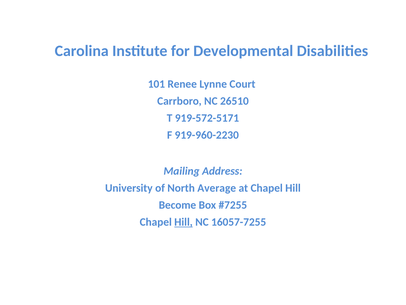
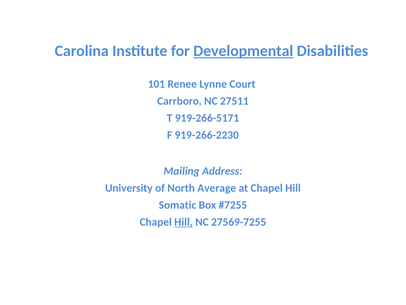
Developmental underline: none -> present
26510: 26510 -> 27511
919-572-5171: 919-572-5171 -> 919-266-5171
919-960-2230: 919-960-2230 -> 919-266-2230
Become: Become -> Somatic
16057-7255: 16057-7255 -> 27569-7255
